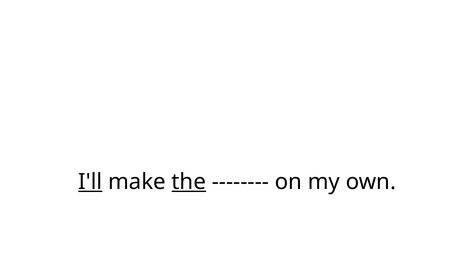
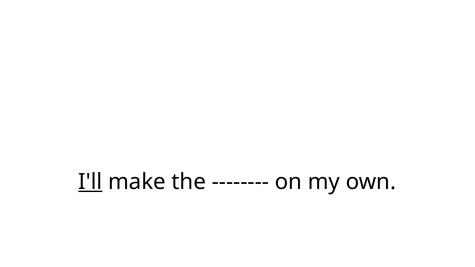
the underline: present -> none
